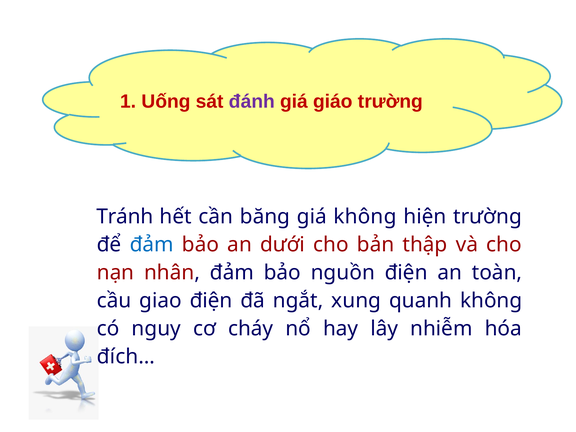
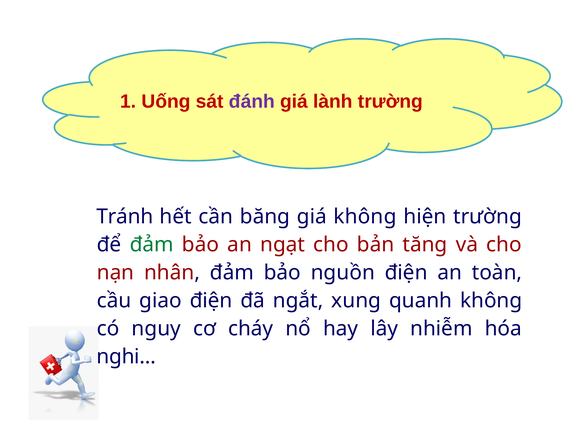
giáo: giáo -> lành
đảm at (152, 245) colour: blue -> green
dưới: dưới -> ngạt
thập: thập -> tăng
đích…: đích… -> nghi…
